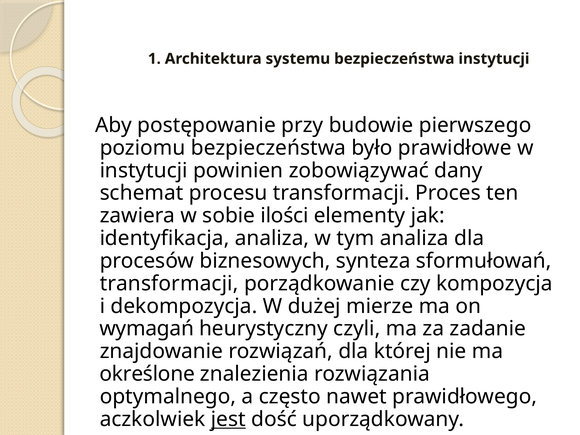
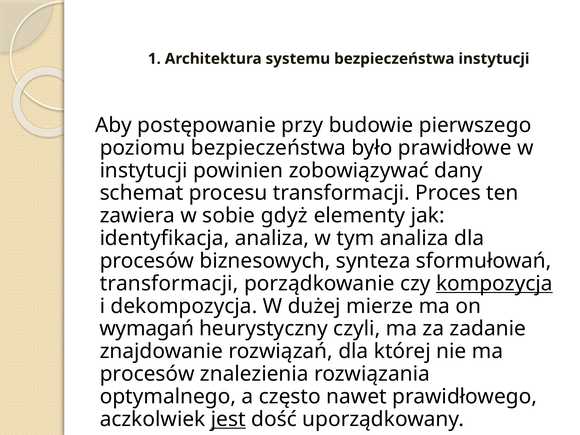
ilości: ilości -> gdyż
kompozycja underline: none -> present
określone at (147, 374): określone -> procesów
